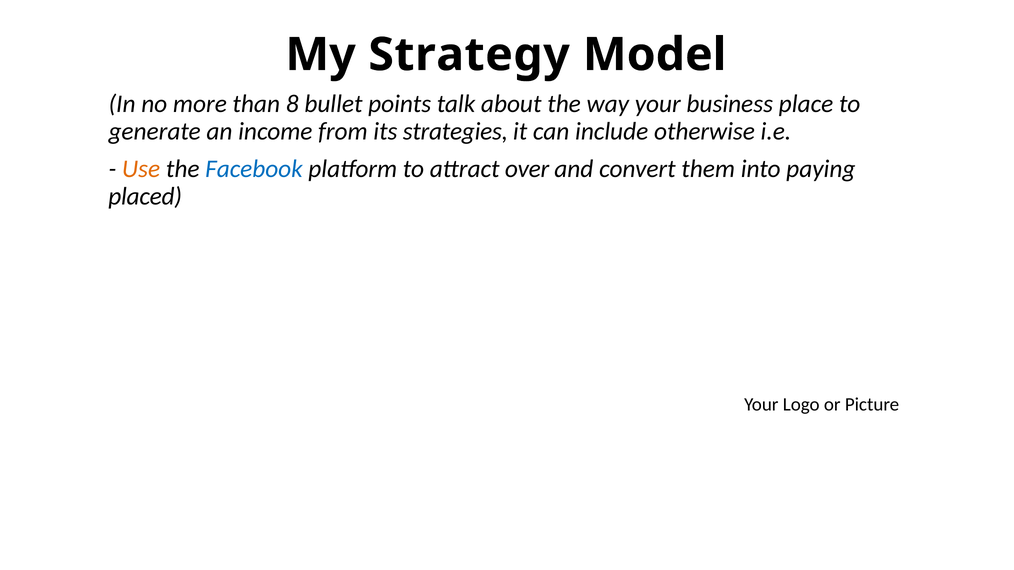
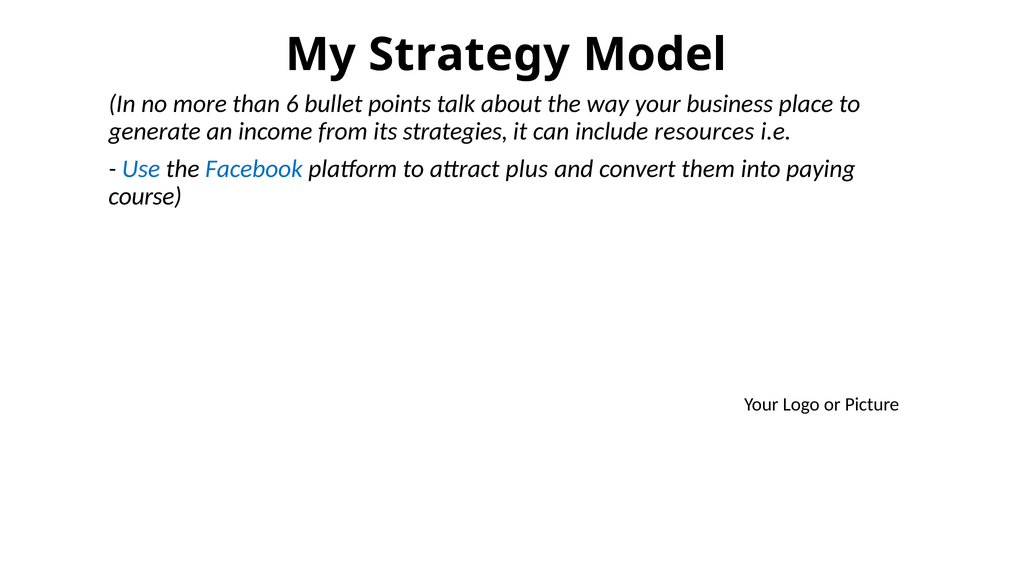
8: 8 -> 6
otherwise: otherwise -> resources
Use colour: orange -> blue
over: over -> plus
placed: placed -> course
